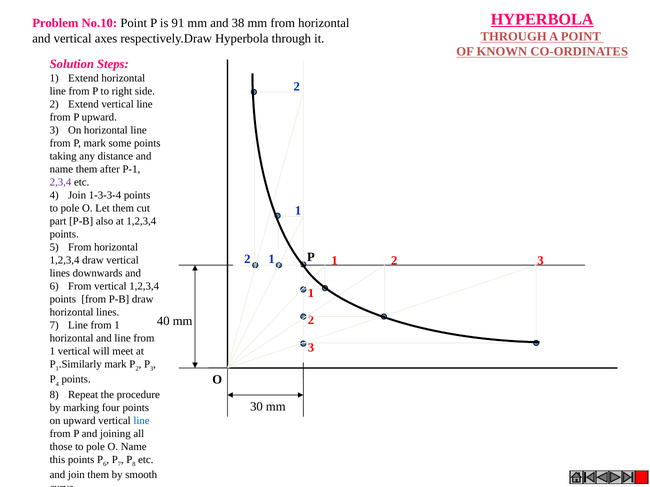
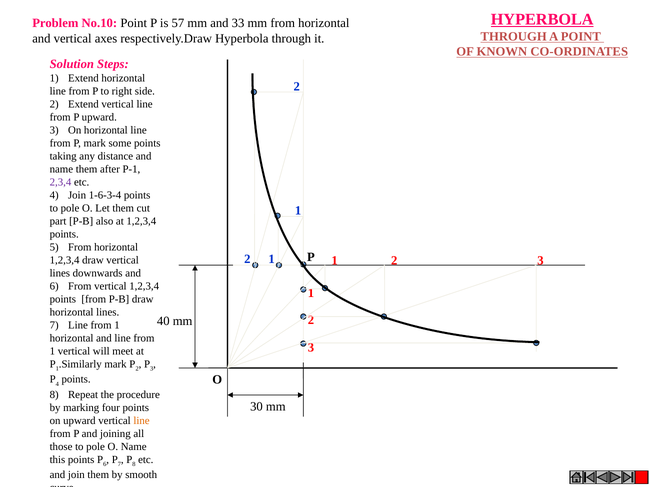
91: 91 -> 57
38: 38 -> 33
1-3-3-4: 1-3-3-4 -> 1-6-3-4
line at (141, 421) colour: blue -> orange
